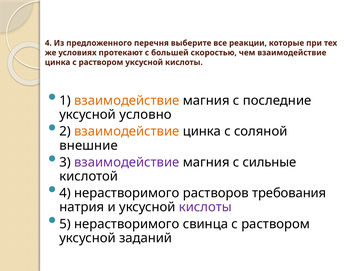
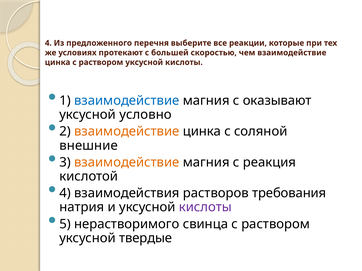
взаимодействие at (127, 101) colour: orange -> blue
последние: последние -> оказывают
взаимодействие at (127, 163) colour: purple -> orange
сильные: сильные -> реакция
4 нерастворимого: нерастворимого -> взаимодействия
заданий: заданий -> твердые
